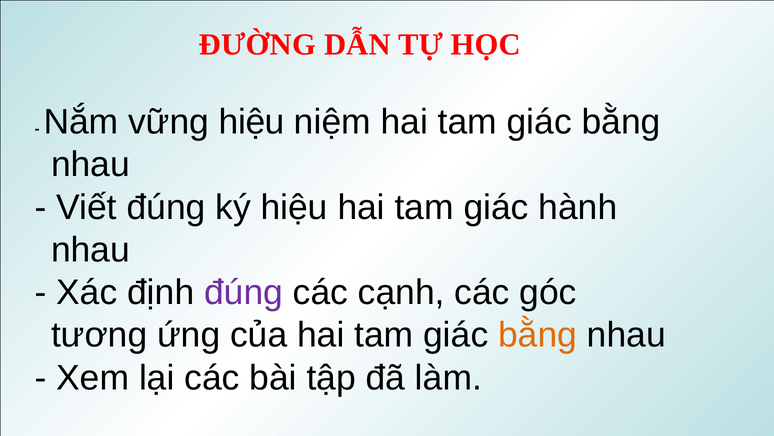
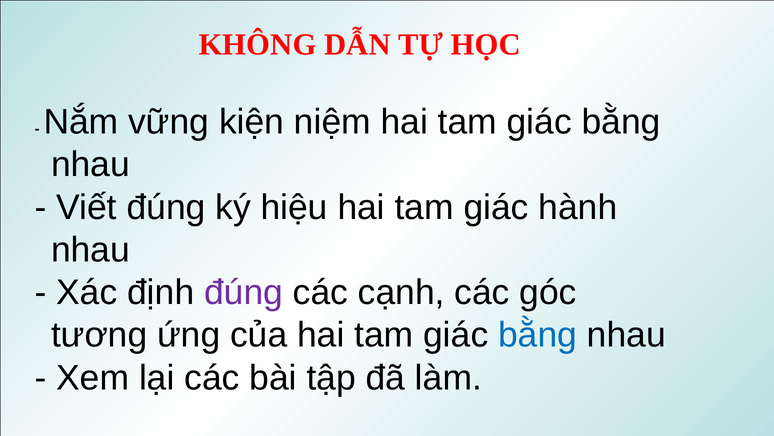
ĐƯỜNG: ĐƯỜNG -> KHÔNG
vững hiệu: hiệu -> kiện
bằng at (538, 335) colour: orange -> blue
